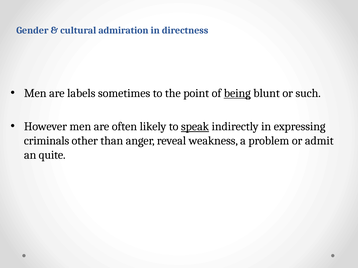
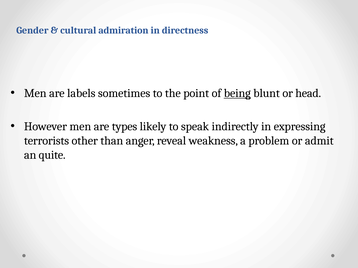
such: such -> head
often: often -> types
speak underline: present -> none
criminals: criminals -> terrorists
